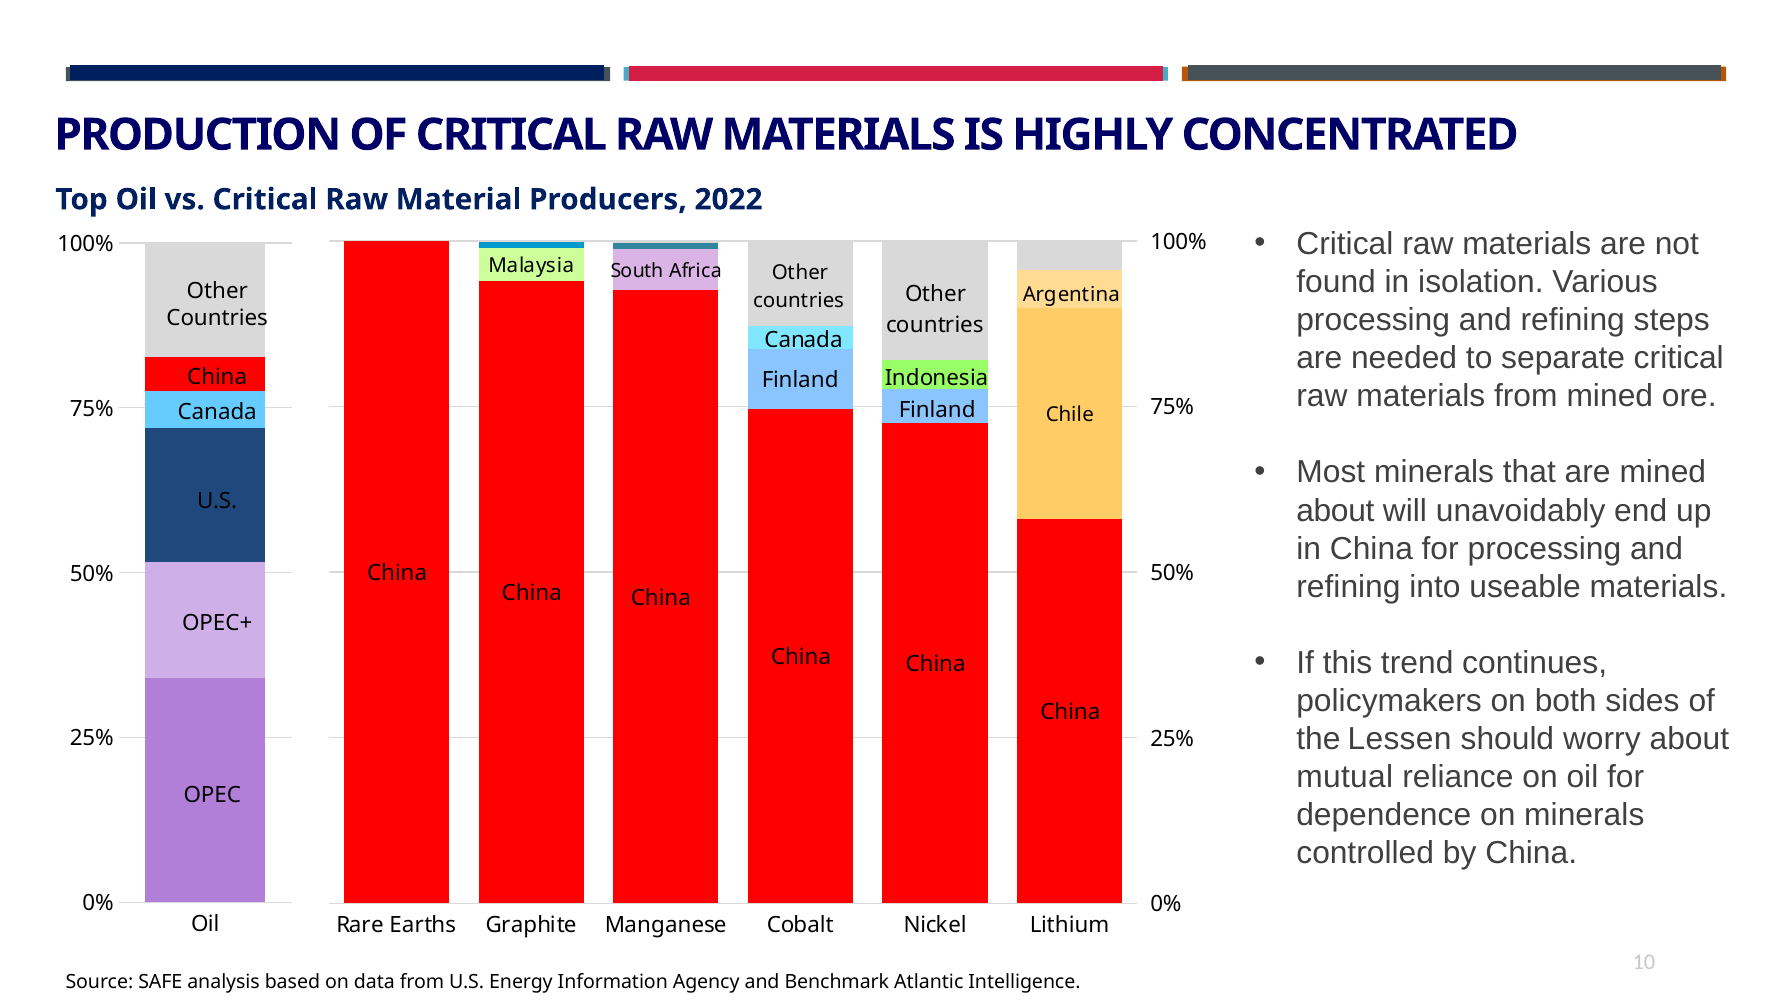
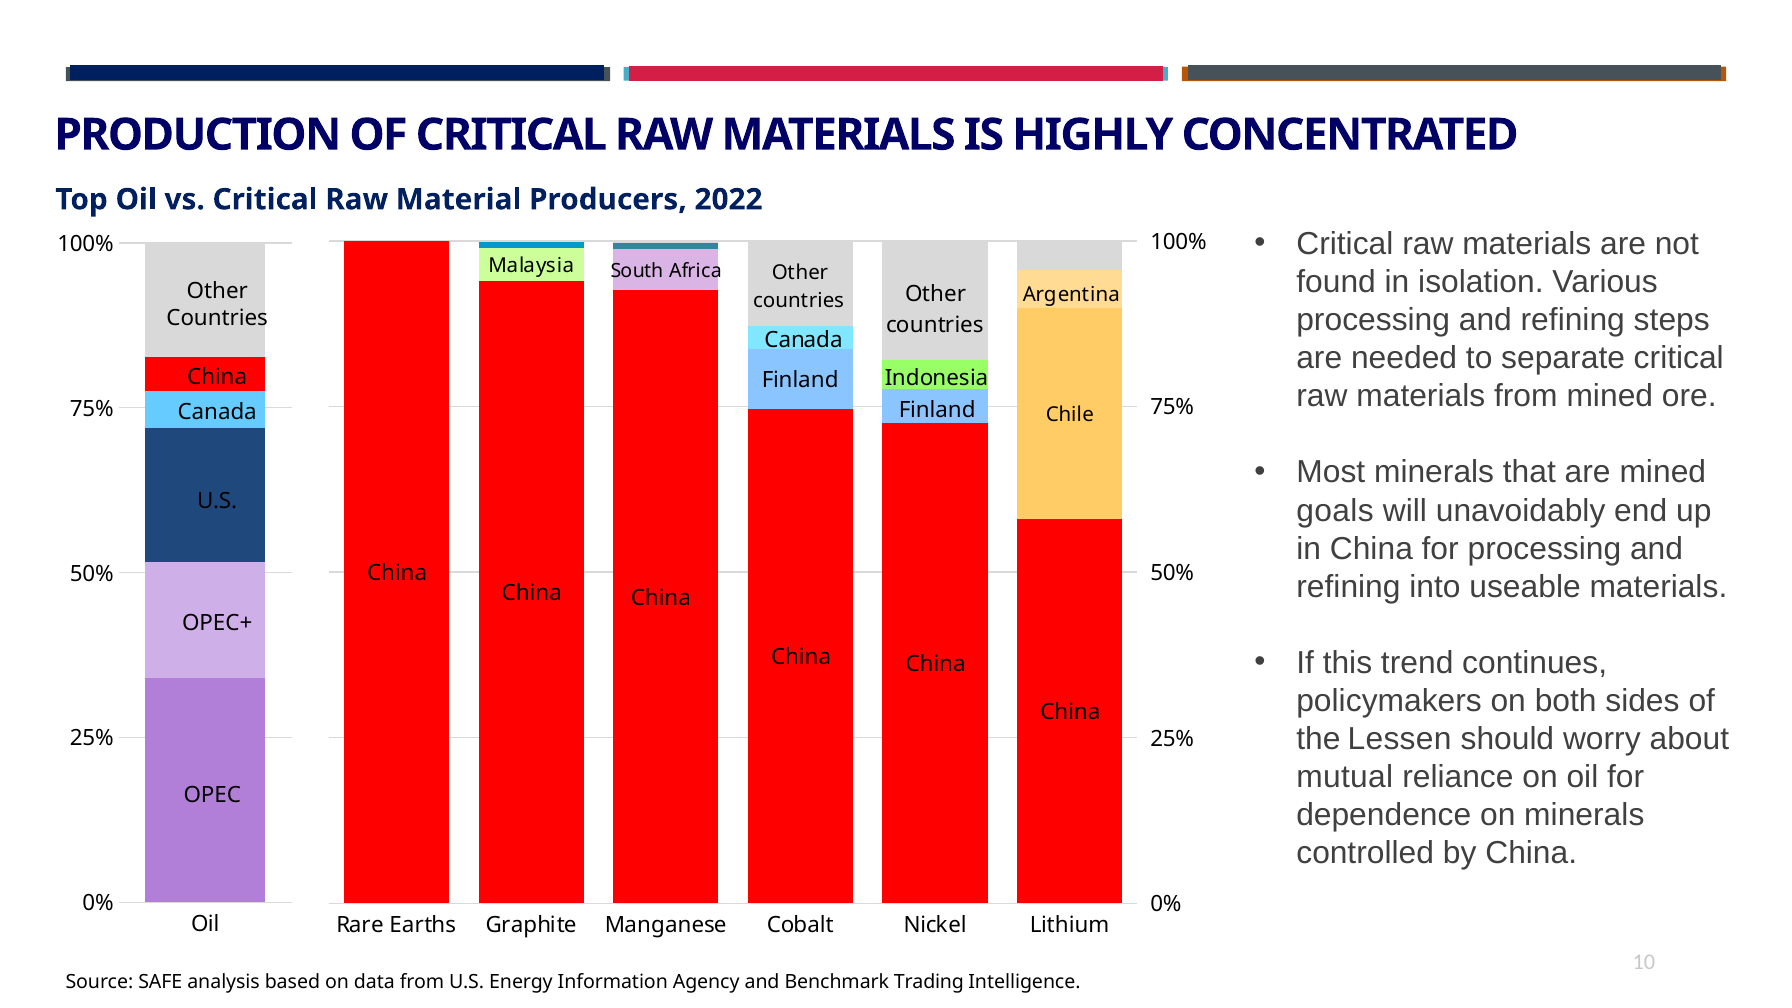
about at (1335, 511): about -> goals
Atlantic: Atlantic -> Trading
